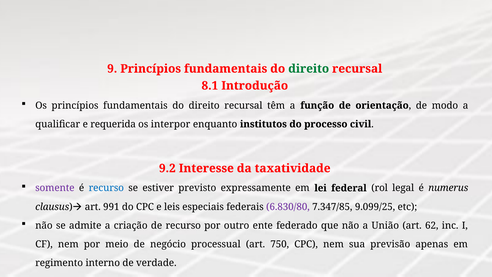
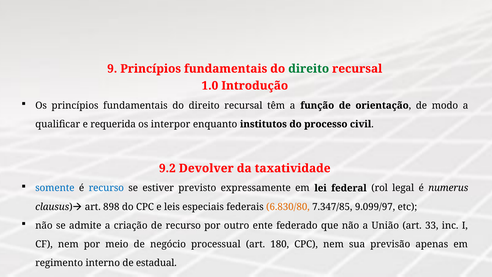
8.1: 8.1 -> 1.0
Interesse: Interesse -> Devolver
somente colour: purple -> blue
991: 991 -> 898
6.830/80 colour: purple -> orange
9.099/25: 9.099/25 -> 9.099/97
62: 62 -> 33
750: 750 -> 180
verdade: verdade -> estadual
